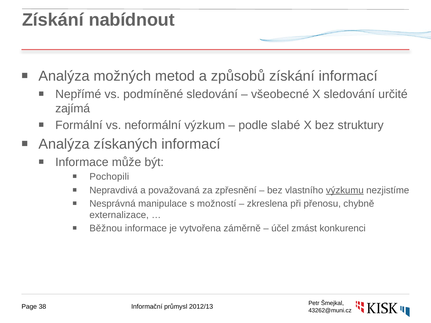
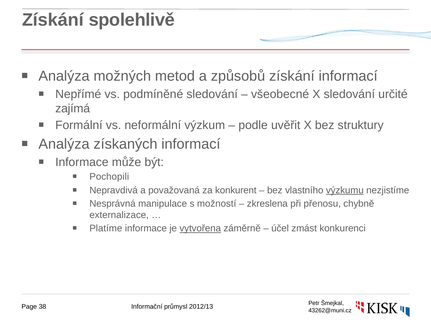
nabídnout: nabídnout -> spolehlivě
slabé: slabé -> uvěřit
zpřesnění: zpřesnění -> konkurent
Běžnou: Běžnou -> Platíme
vytvořena underline: none -> present
